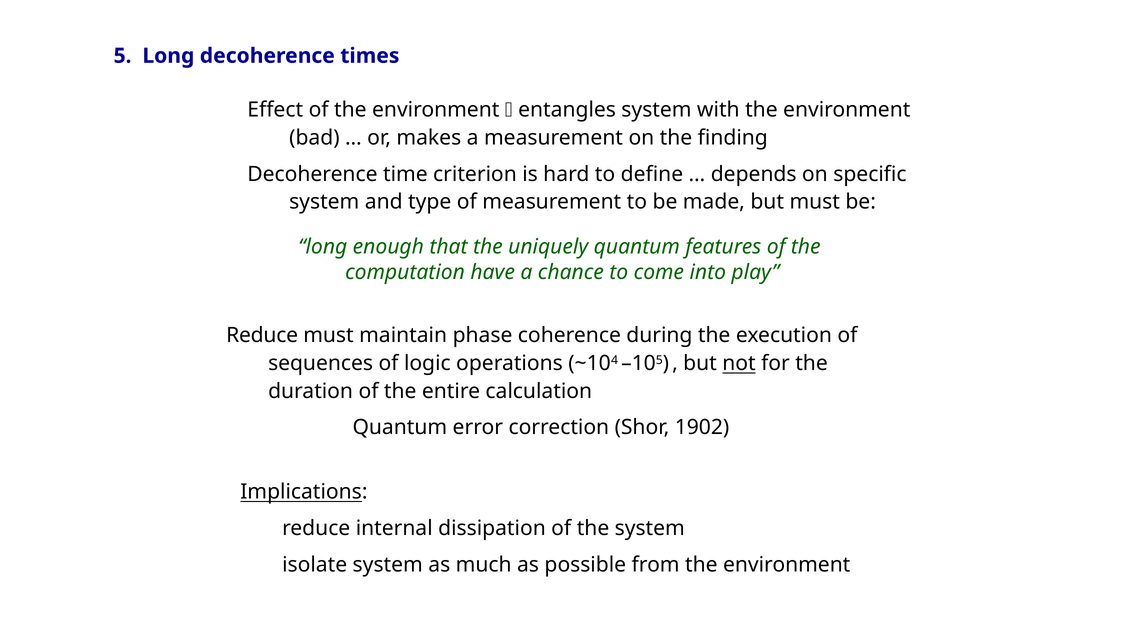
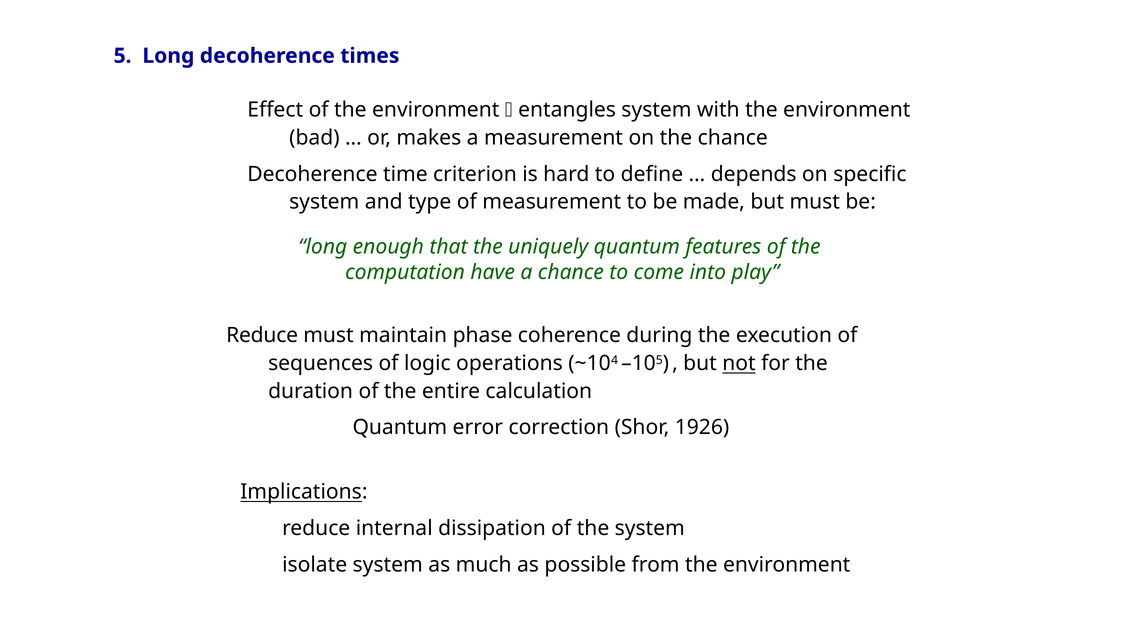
the finding: finding -> chance
1902: 1902 -> 1926
